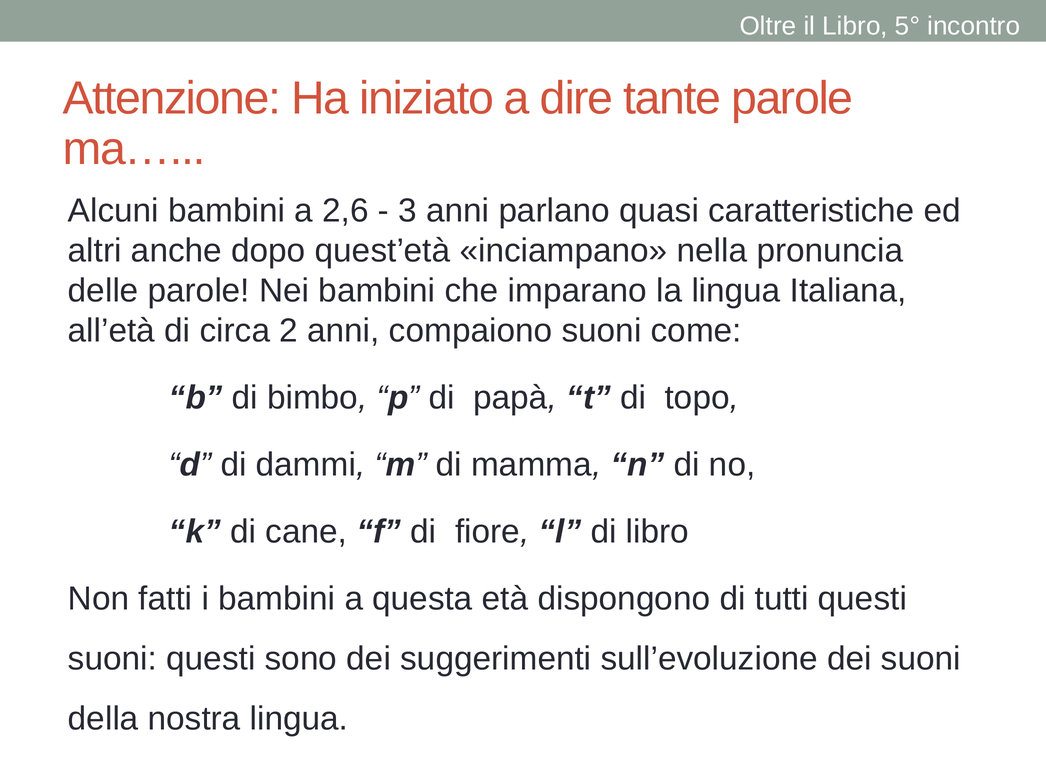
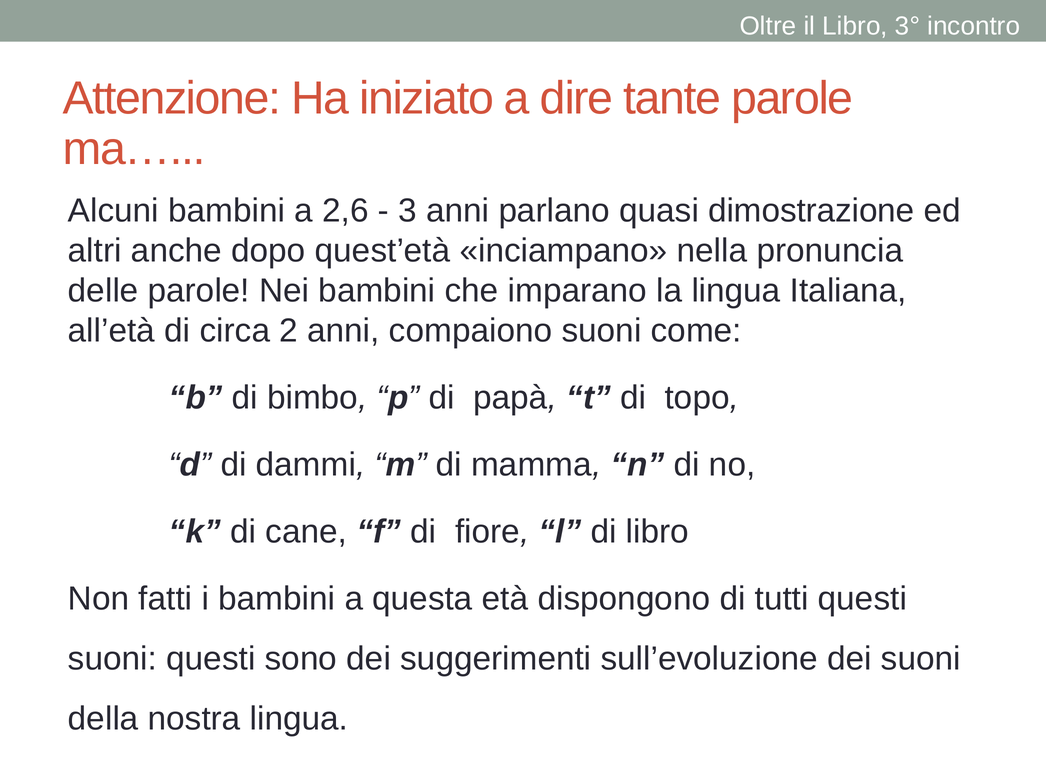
5°: 5° -> 3°
caratteristiche: caratteristiche -> dimostrazione
